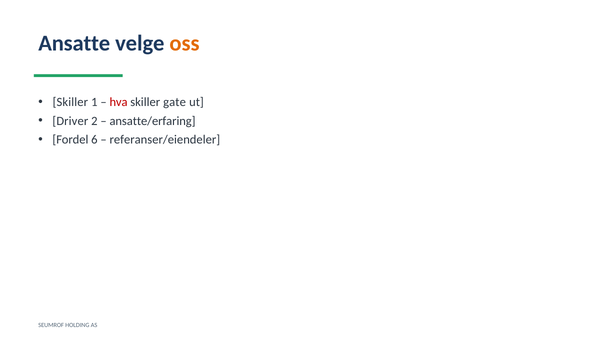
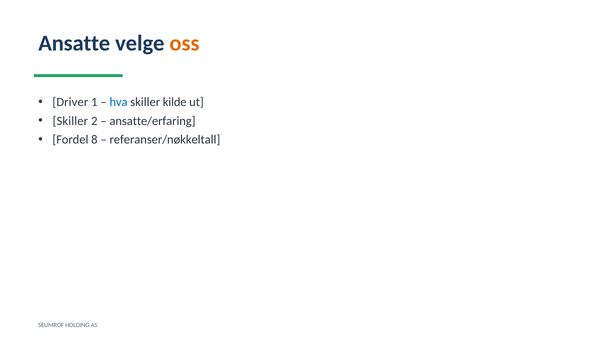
Skiller at (70, 102): Skiller -> Driver
hva colour: red -> blue
gate: gate -> kilde
Driver at (70, 121): Driver -> Skiller
6: 6 -> 8
referanser/eiendeler: referanser/eiendeler -> referanser/nøkkeltall
